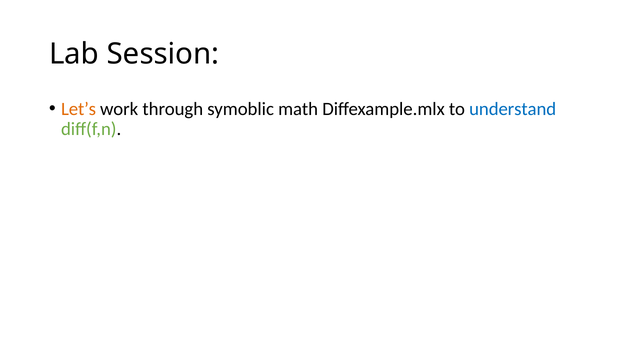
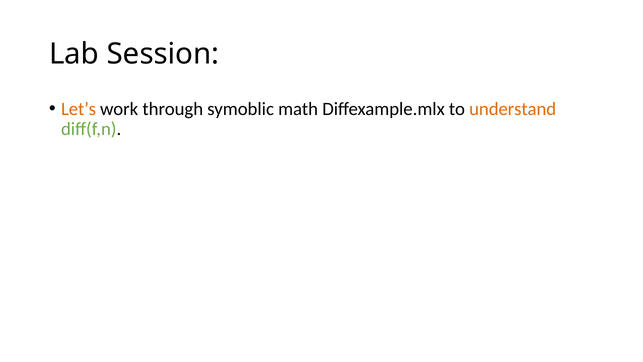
understand colour: blue -> orange
